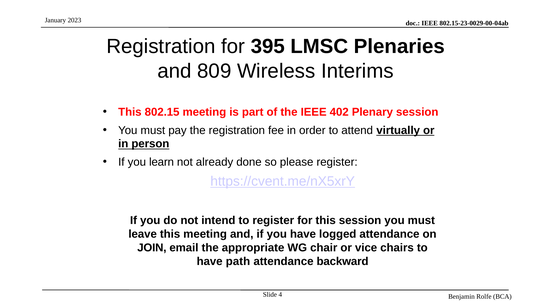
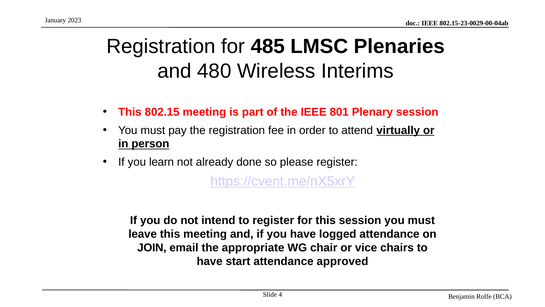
395: 395 -> 485
809: 809 -> 480
402: 402 -> 801
path: path -> start
backward: backward -> approved
